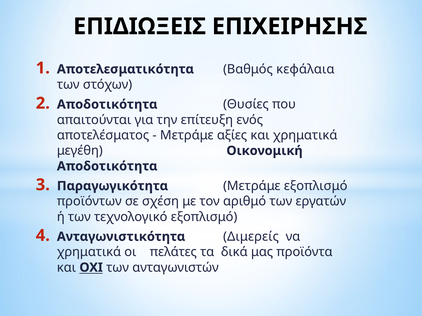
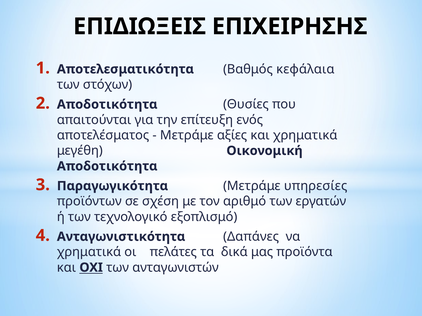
Μετράμε εξοπλισμό: εξοπλισμό -> υπηρεσίες
Διμερείς: Διμερείς -> Δαπάνες
